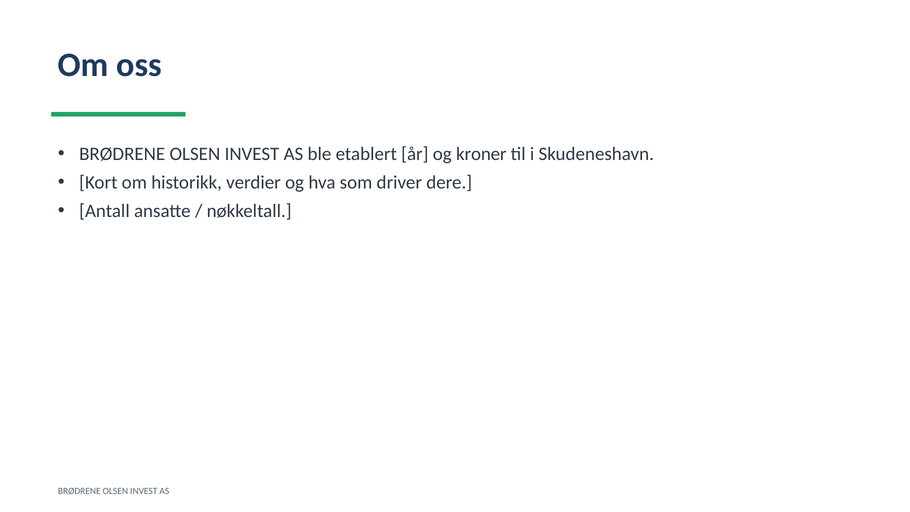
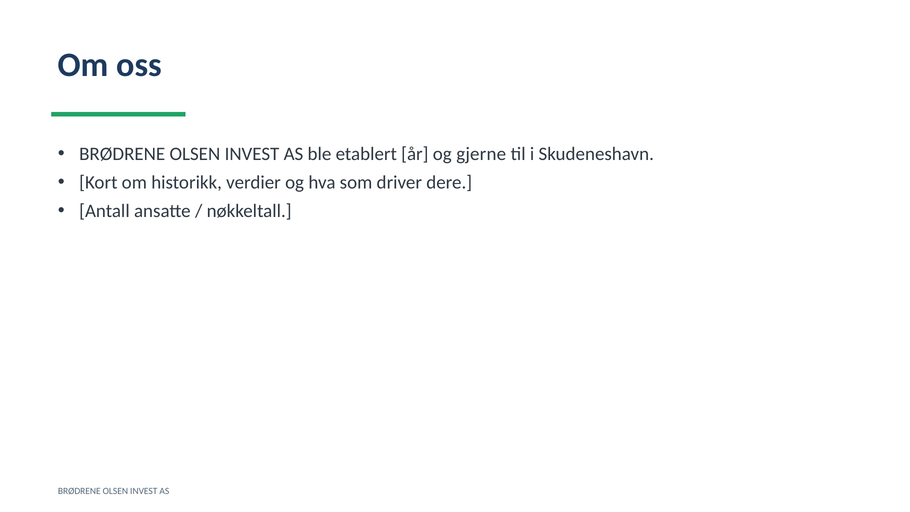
kroner: kroner -> gjerne
